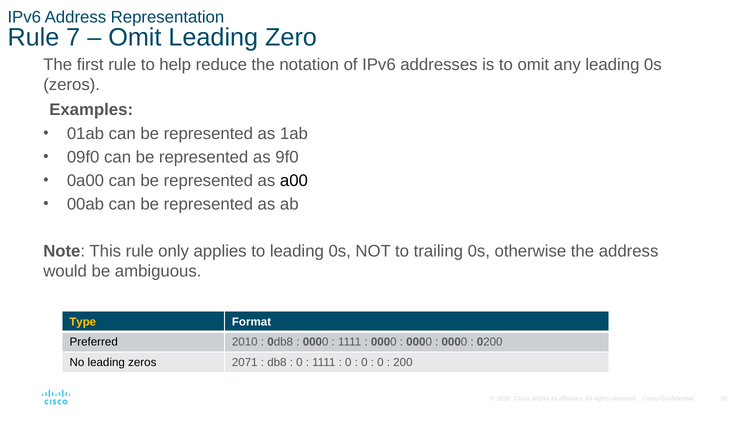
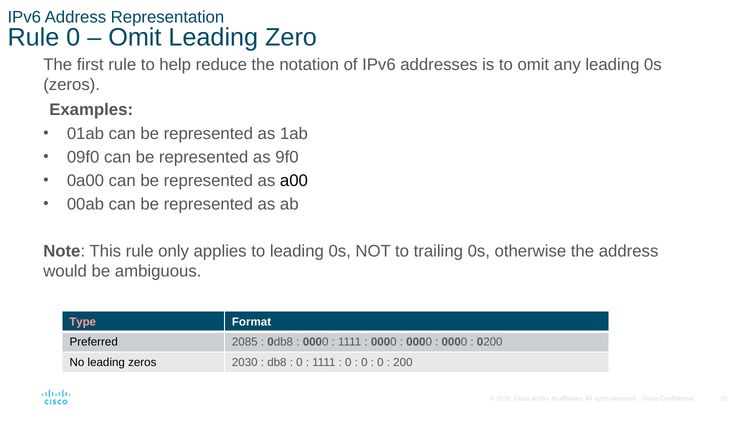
Rule 7: 7 -> 0
Type colour: yellow -> pink
2010: 2010 -> 2085
2071: 2071 -> 2030
